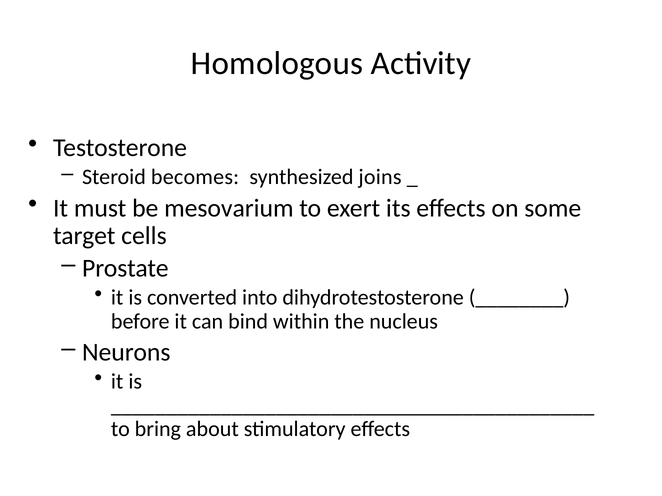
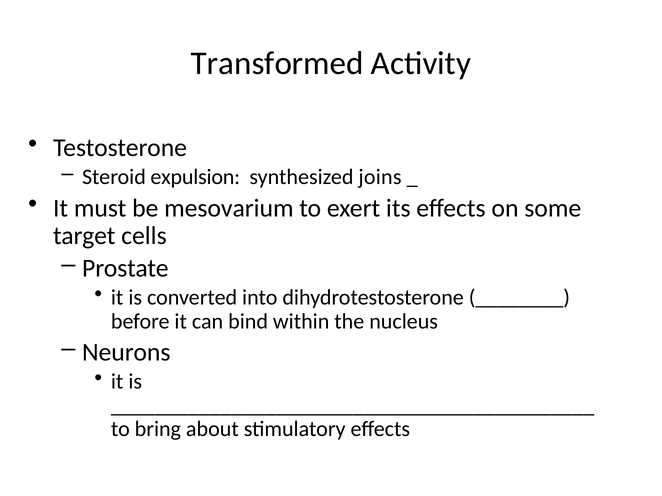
Homologous: Homologous -> Transformed
becomes: becomes -> expulsion
